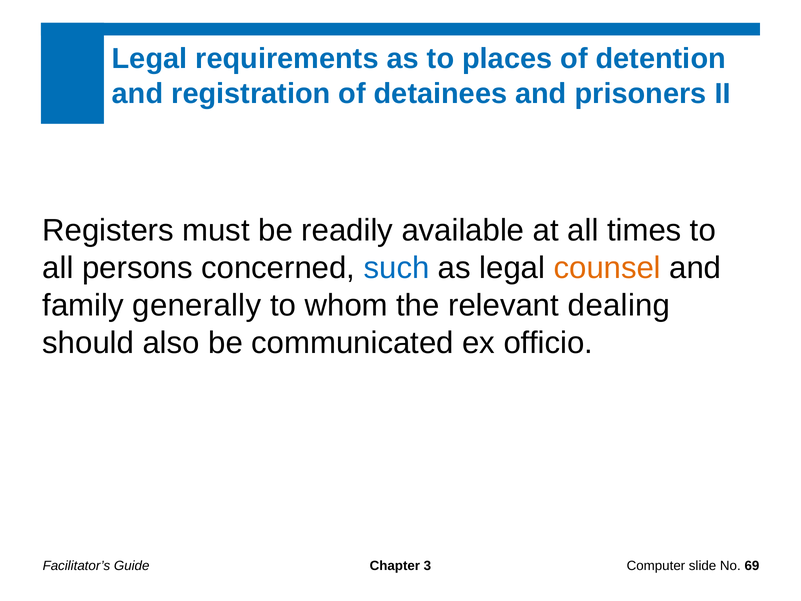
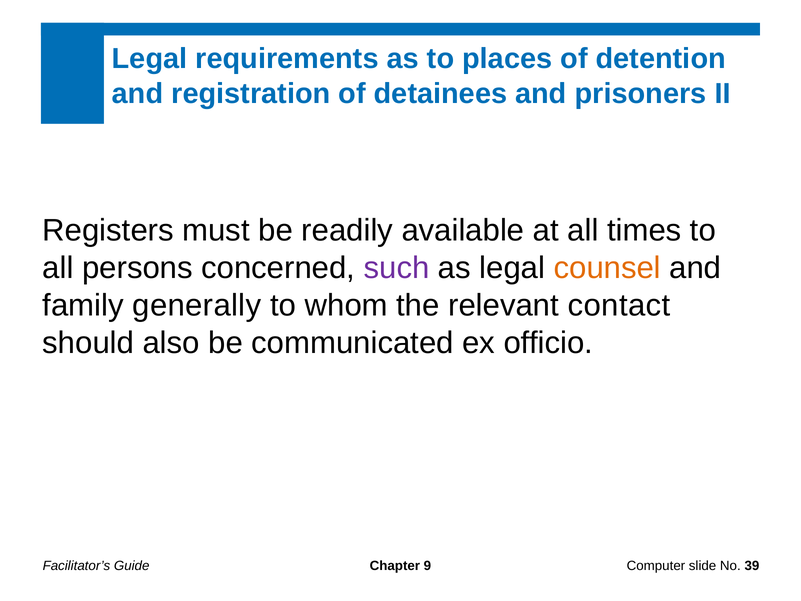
such colour: blue -> purple
dealing: dealing -> contact
69: 69 -> 39
3: 3 -> 9
